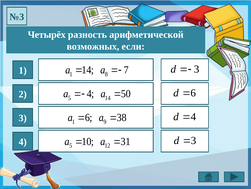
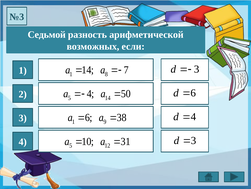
Четырёх: Четырёх -> Седьмой
